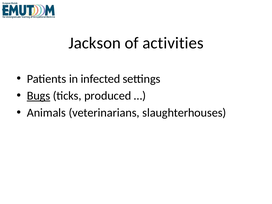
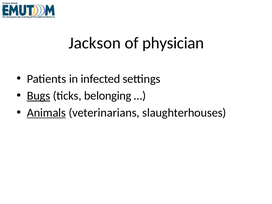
activities: activities -> physician
produced: produced -> belonging
Animals underline: none -> present
